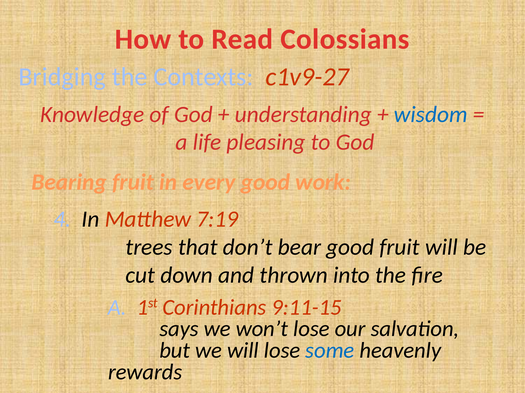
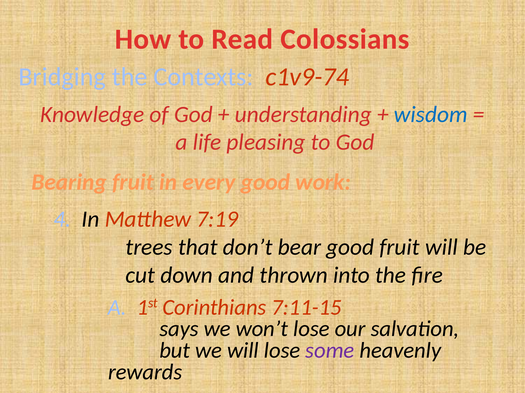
c1v9-27: c1v9-27 -> c1v9-74
9:11-15: 9:11-15 -> 7:11-15
some colour: blue -> purple
